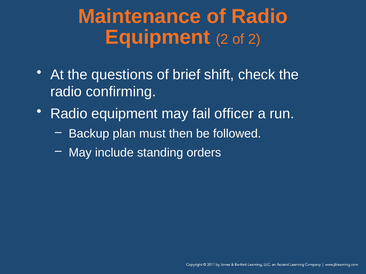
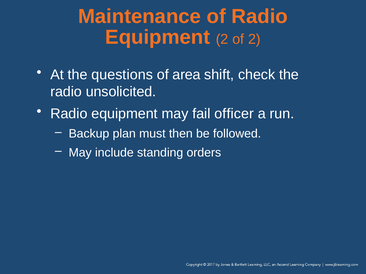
brief: brief -> area
confirming: confirming -> unsolicited
